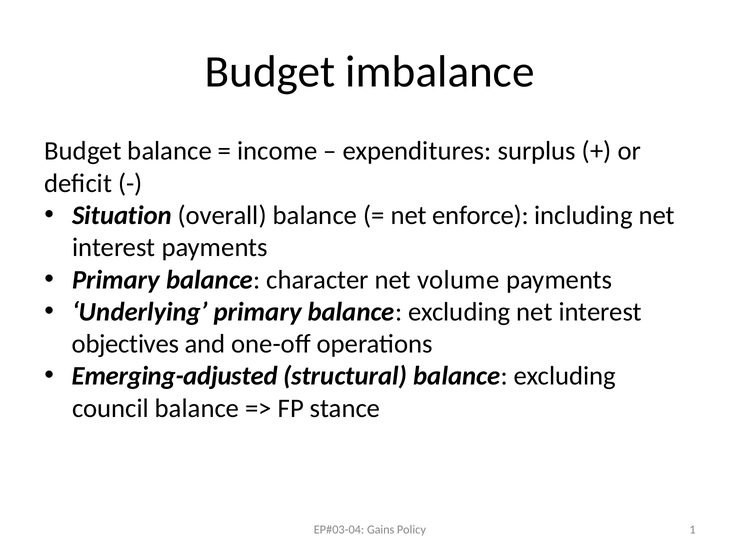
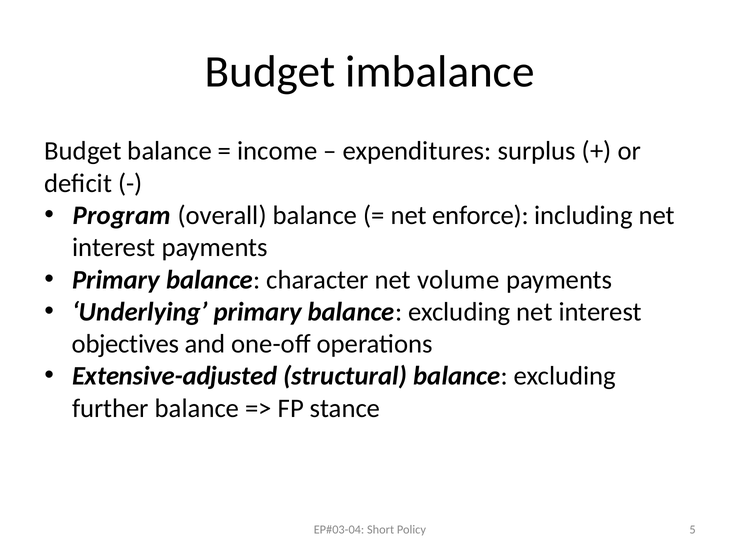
Situation: Situation -> Program
Emerging-adjusted: Emerging-adjusted -> Extensive-adjusted
council: council -> further
Gains: Gains -> Short
1: 1 -> 5
